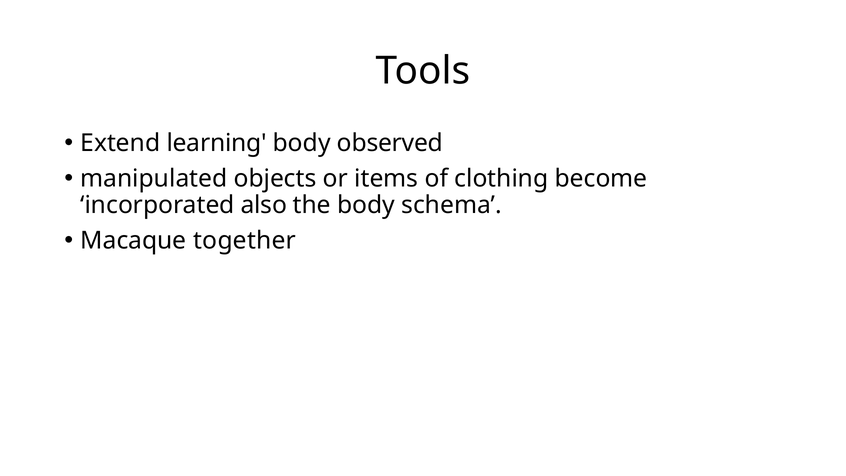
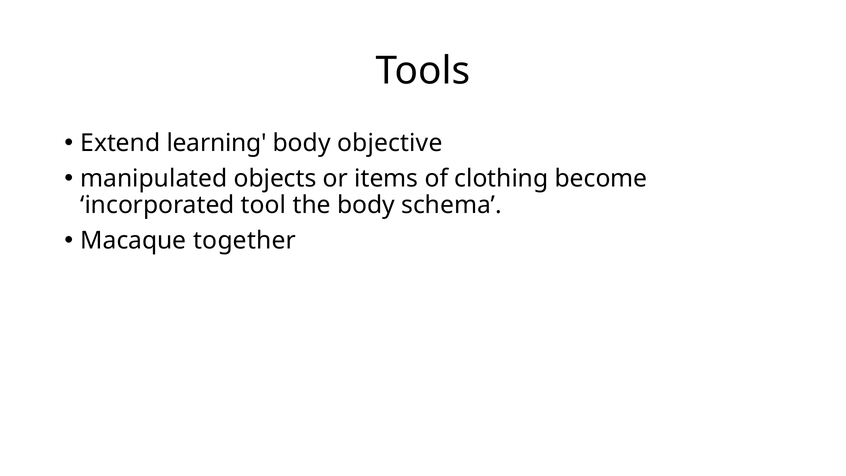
observed: observed -> objective
also: also -> tool
